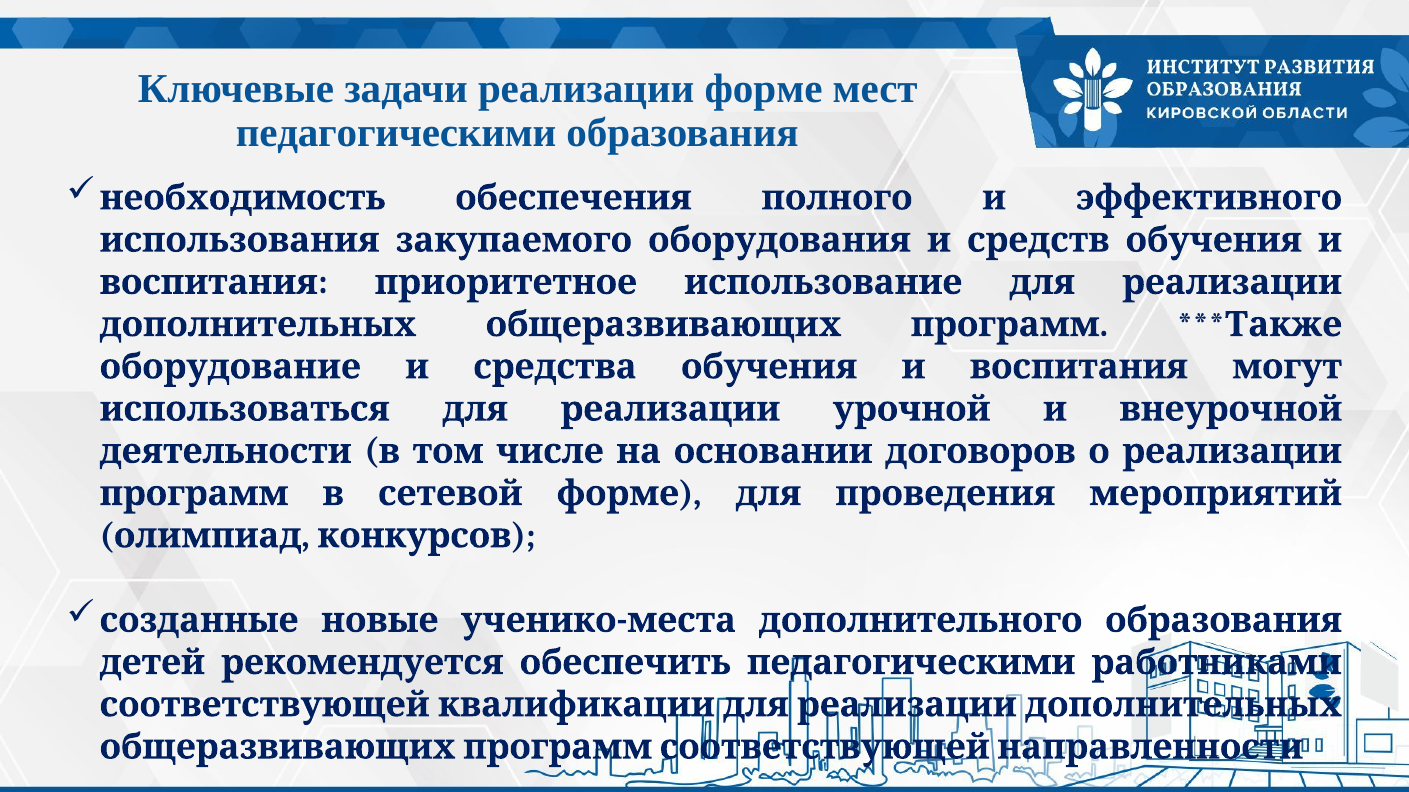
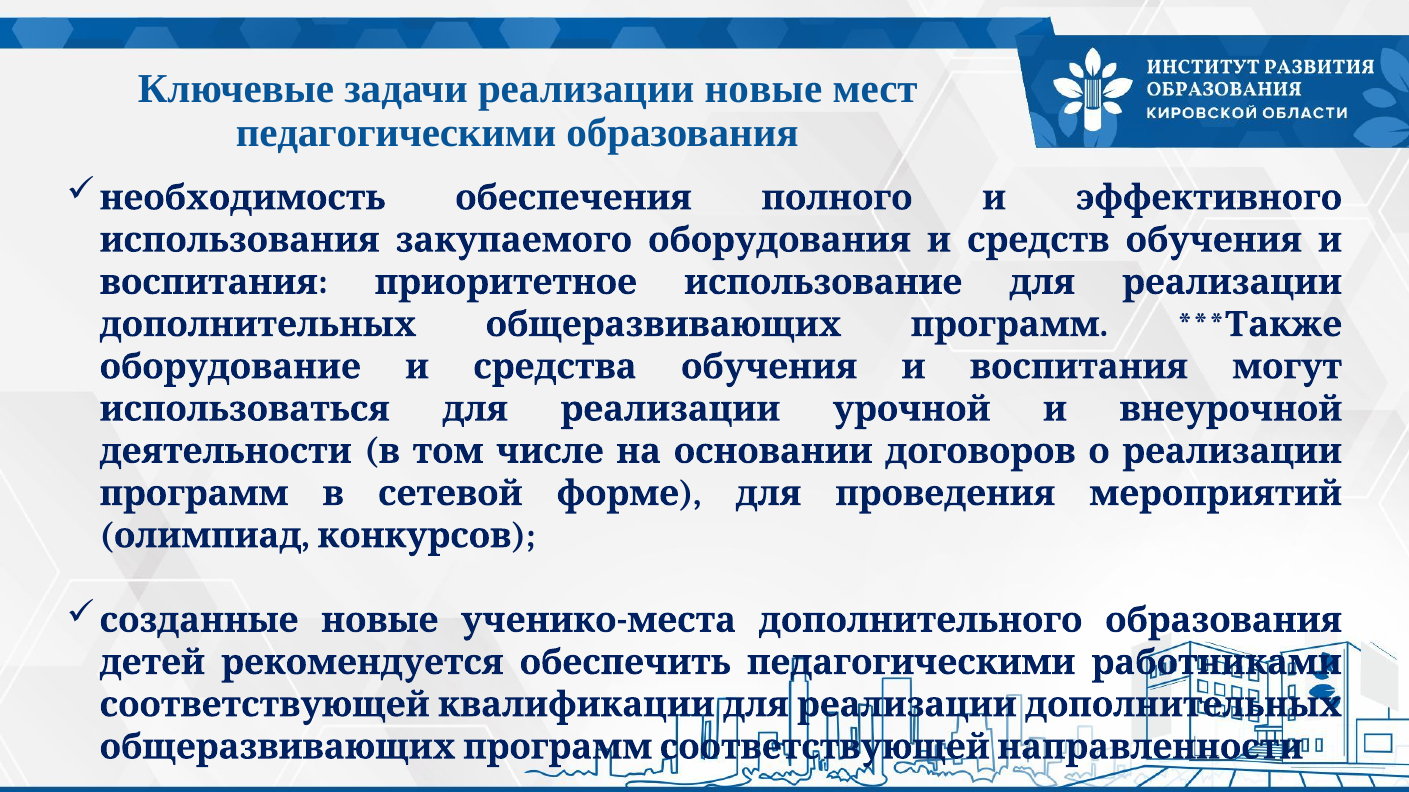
реализации форме: форме -> новые
